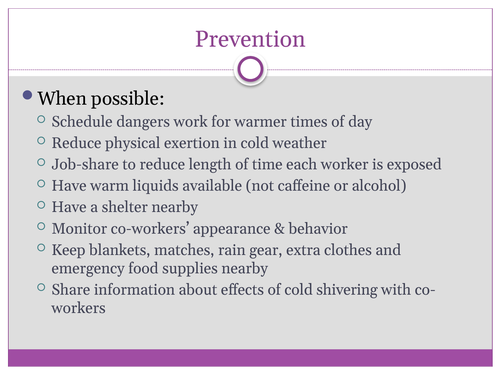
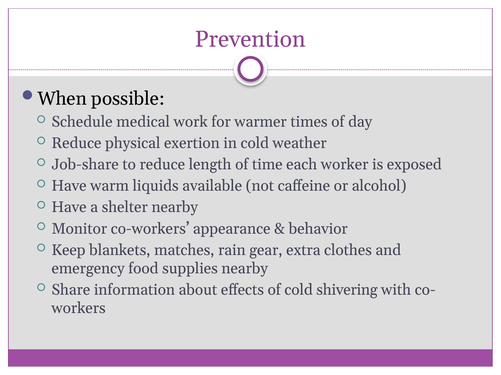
dangers: dangers -> medical
